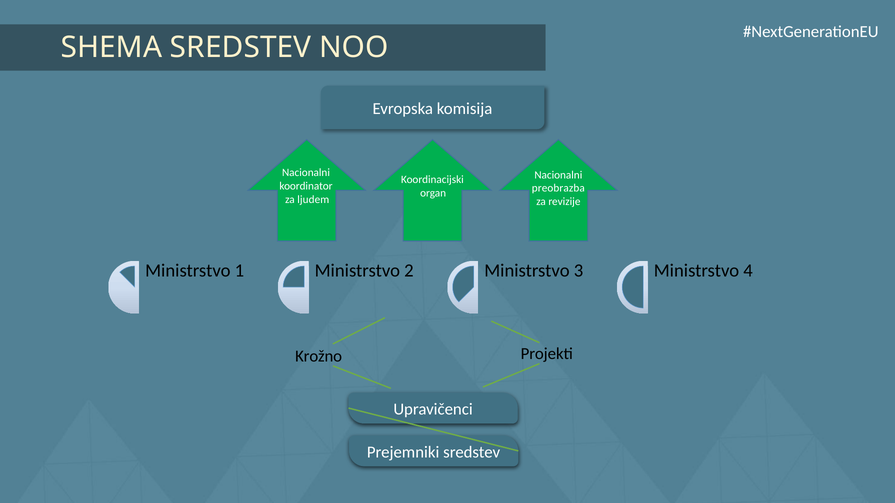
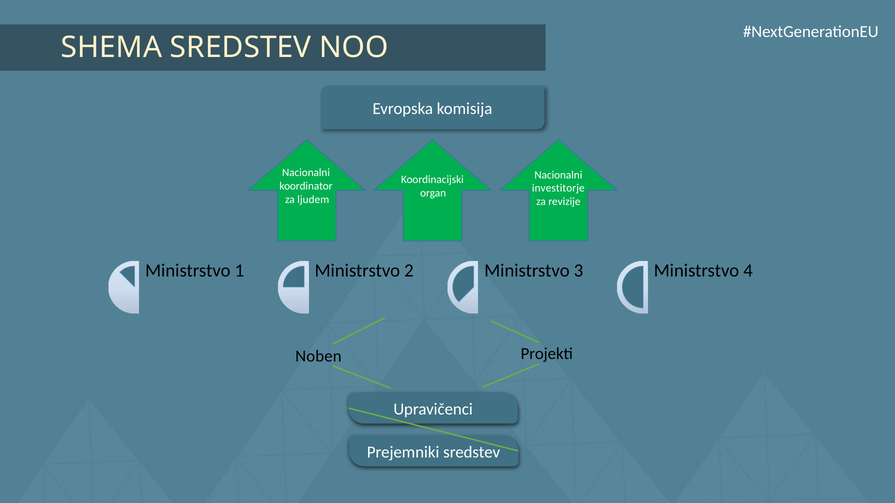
preobrazba: preobrazba -> investitorje
Krožno: Krožno -> Noben
